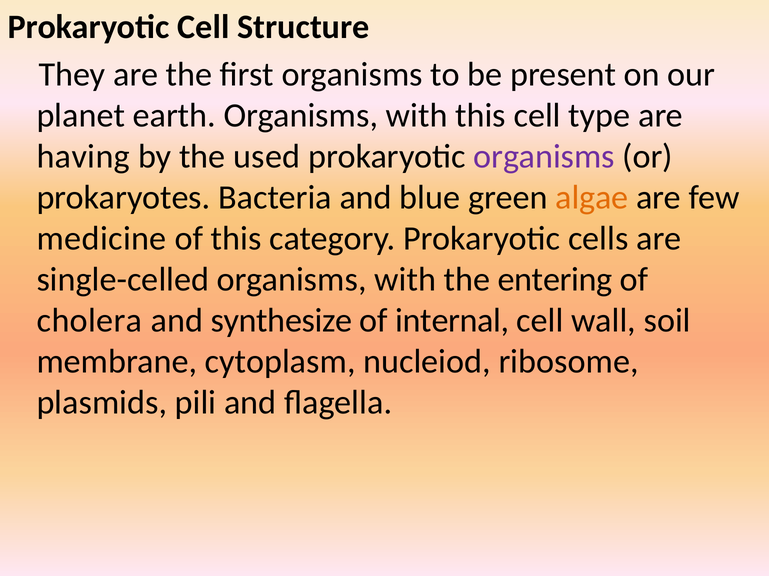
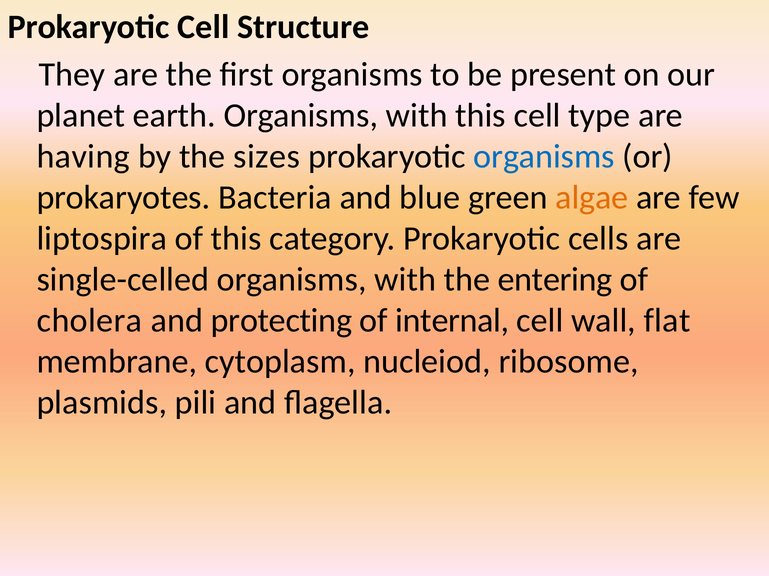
used: used -> sizes
organisms at (544, 157) colour: purple -> blue
medicine: medicine -> liptospira
synthesize: synthesize -> protecting
soil: soil -> flat
